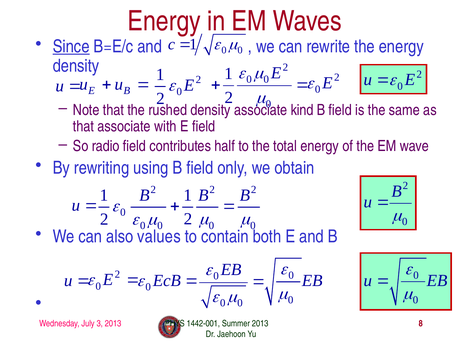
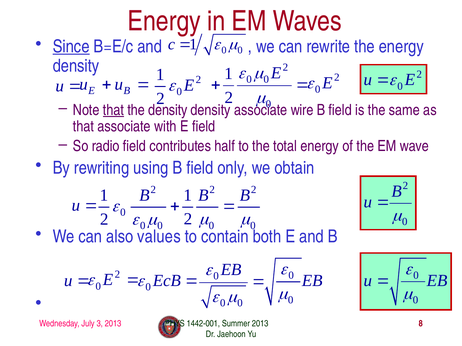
that at (113, 110) underline: none -> present
the rushed: rushed -> density
kind: kind -> wire
